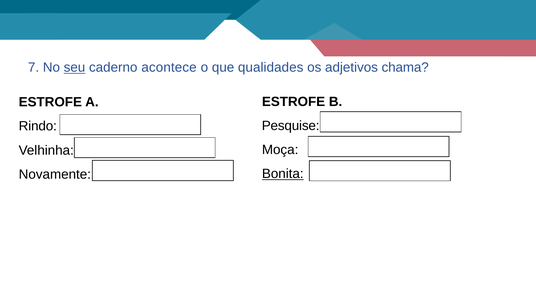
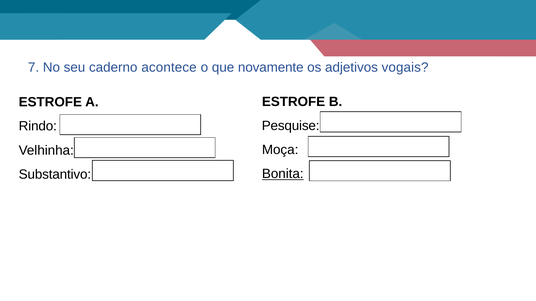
seu underline: present -> none
qualidades: qualidades -> novamente
chama: chama -> vogais
Novamente: Novamente -> Substantivo
